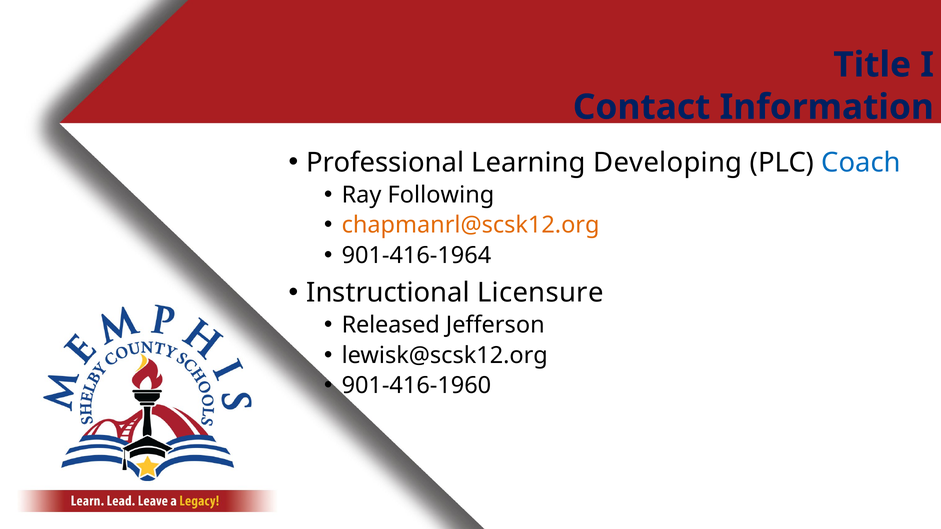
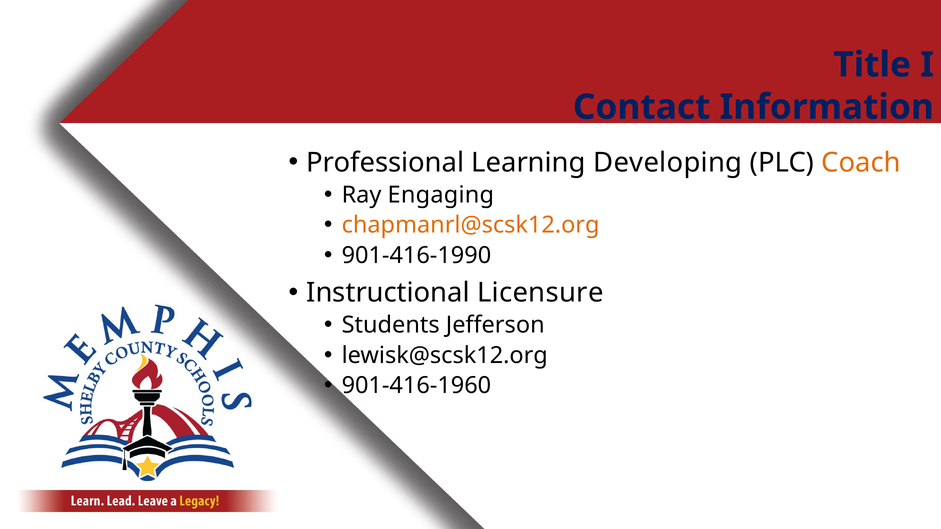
Coach colour: blue -> orange
Following: Following -> Engaging
901-416-1964: 901-416-1964 -> 901-416-1990
Released: Released -> Students
